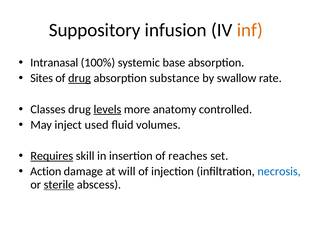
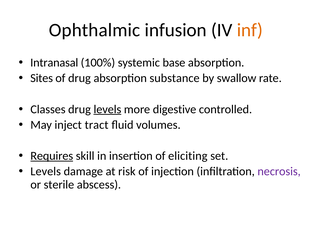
Suppository: Suppository -> Ophthalmic
drug at (79, 78) underline: present -> none
anatomy: anatomy -> digestive
used: used -> tract
reaches: reaches -> eliciting
Action at (46, 171): Action -> Levels
will: will -> risk
necrosis colour: blue -> purple
sterile underline: present -> none
